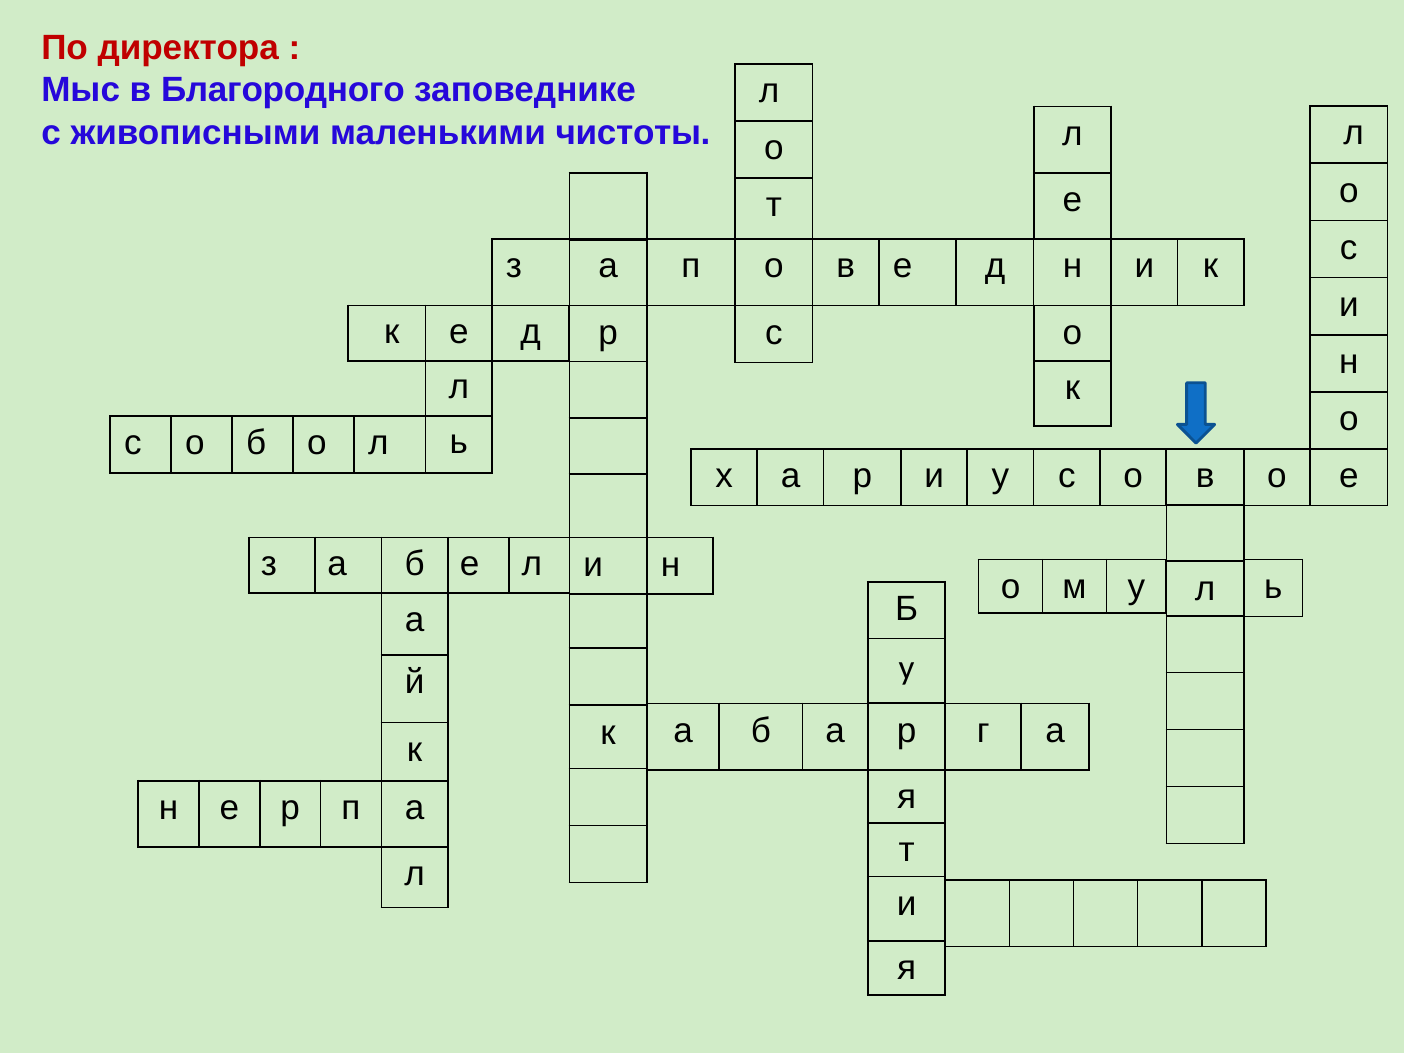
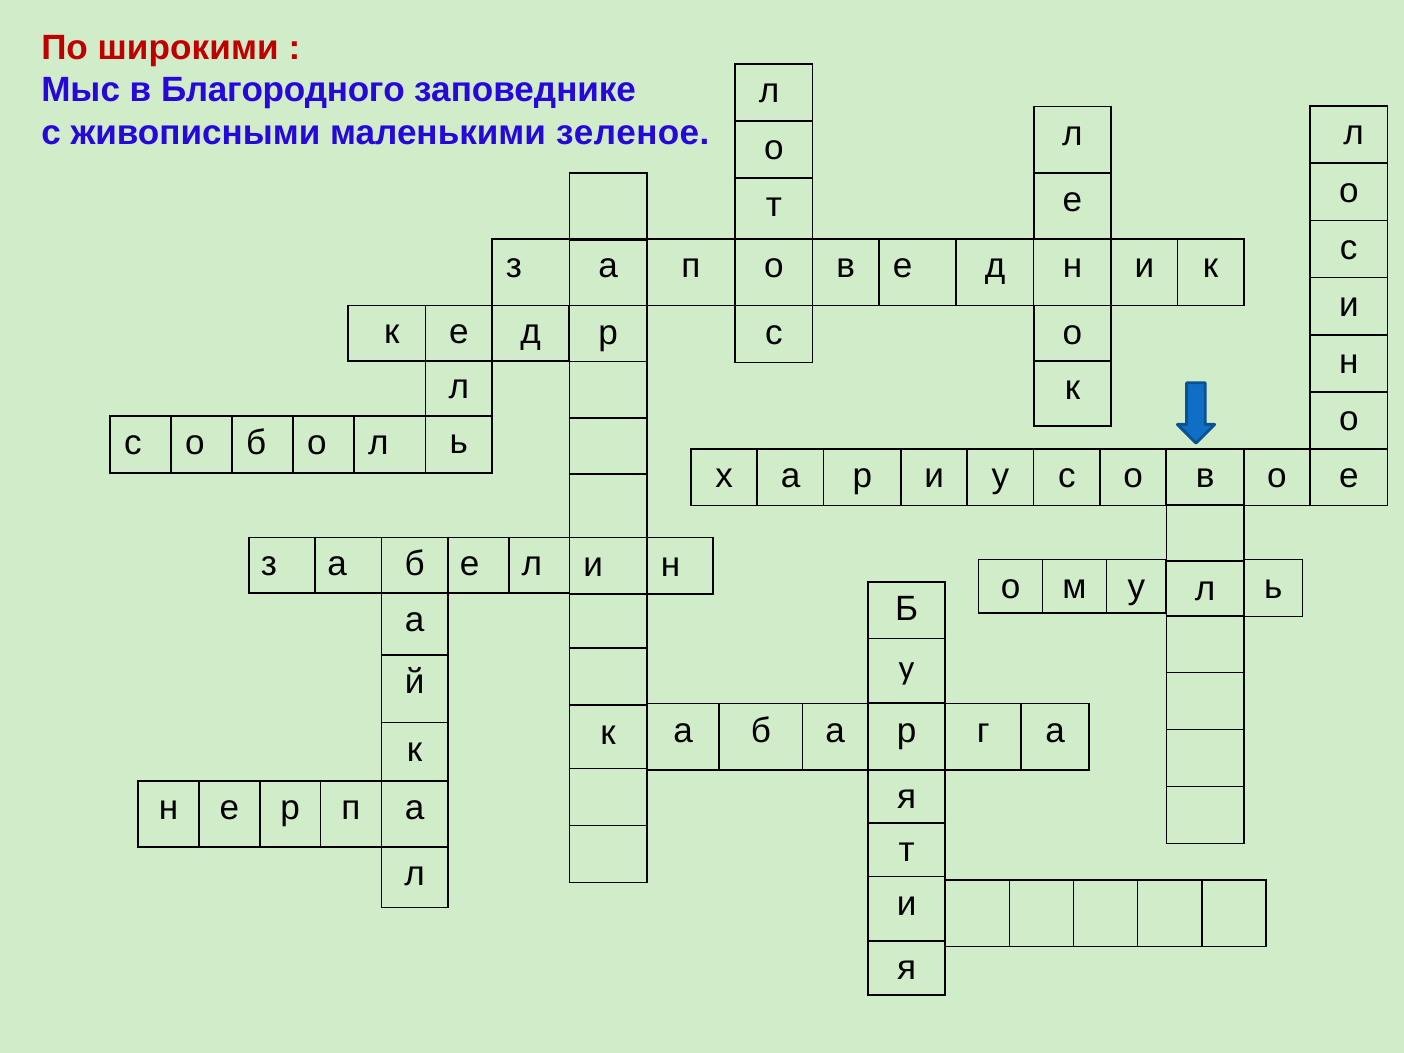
директора: директора -> широкими
чистоты: чистоты -> зеленое
